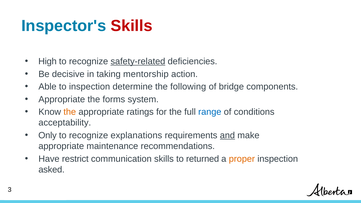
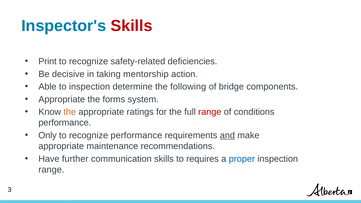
High: High -> Print
safety-related underline: present -> none
range at (210, 112) colour: blue -> red
acceptability at (65, 123): acceptability -> performance
recognize explanations: explanations -> performance
restrict: restrict -> further
returned: returned -> requires
proper colour: orange -> blue
asked at (52, 170): asked -> range
